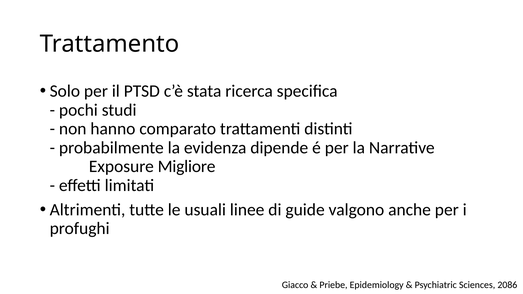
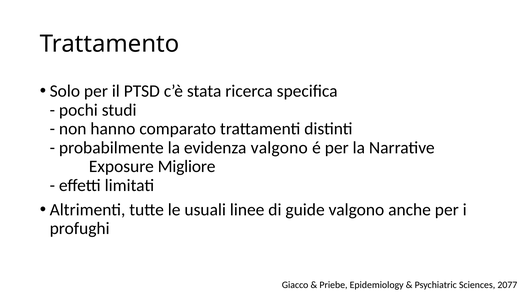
evidenza dipende: dipende -> valgono
2086: 2086 -> 2077
